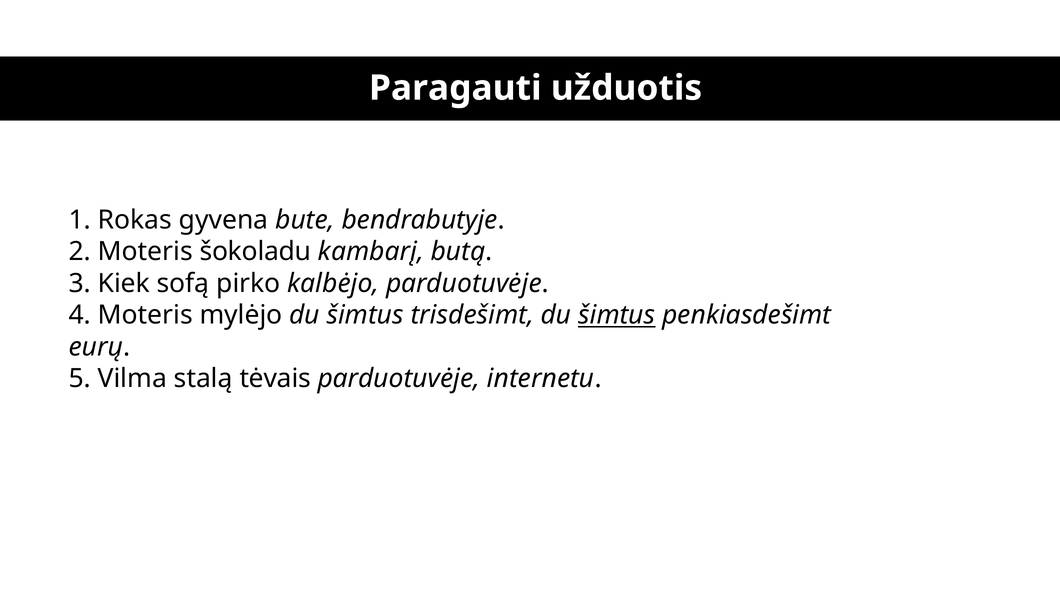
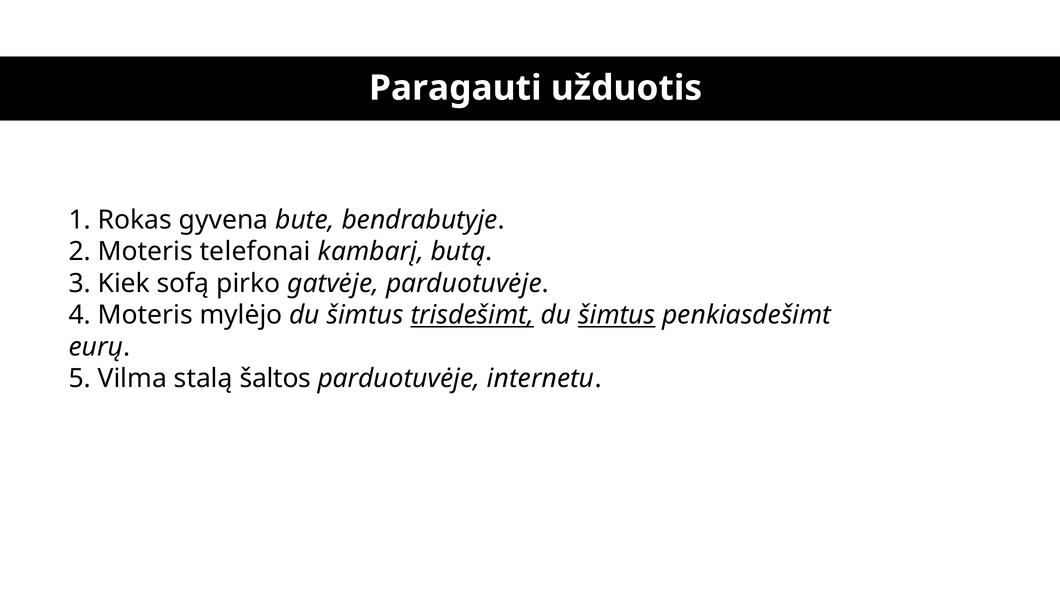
šokoladu: šokoladu -> telefonai
kalbėjo: kalbėjo -> gatvėje
trisdešimt underline: none -> present
tėvais: tėvais -> šaltos
